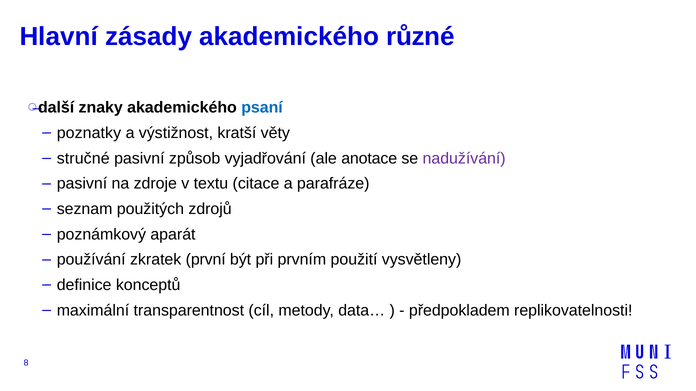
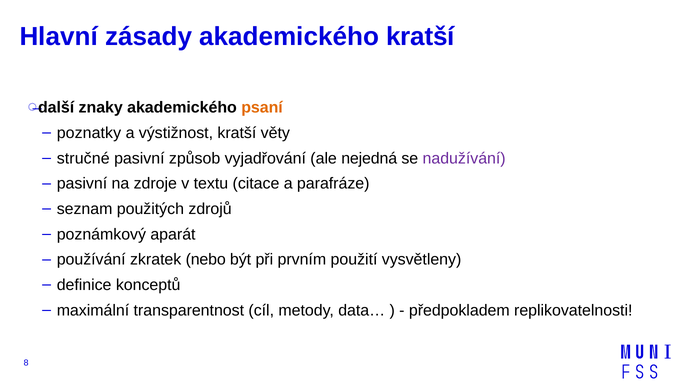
akademického různé: různé -> kratší
psaní colour: blue -> orange
anotace: anotace -> nejedná
první: první -> nebo
